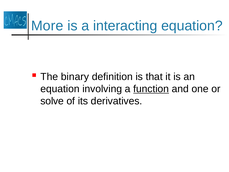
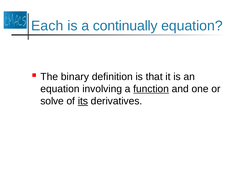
More: More -> Each
interacting: interacting -> continually
its underline: none -> present
